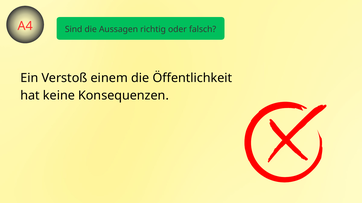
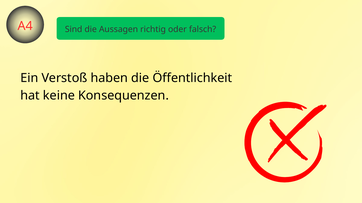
einem: einem -> haben
